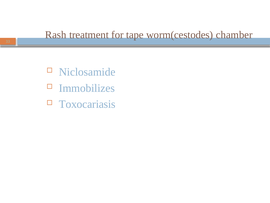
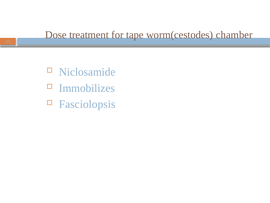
Rash: Rash -> Dose
Toxocariasis: Toxocariasis -> Fasciolopsis
